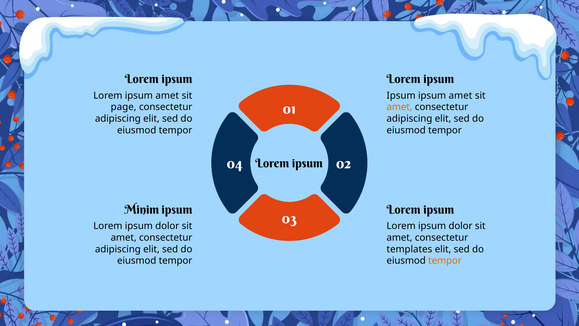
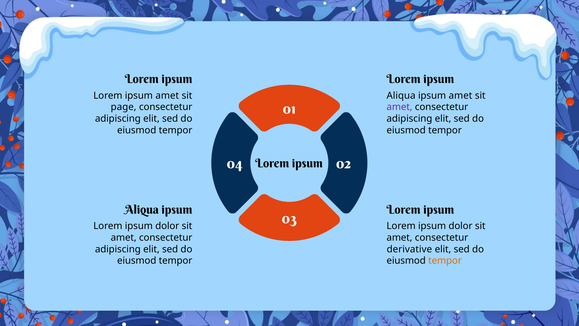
Ipsum at (401, 95): Ipsum -> Aliqua
amet at (399, 107) colour: orange -> purple
Minim at (142, 210): Minim -> Aliqua
templates: templates -> derivative
